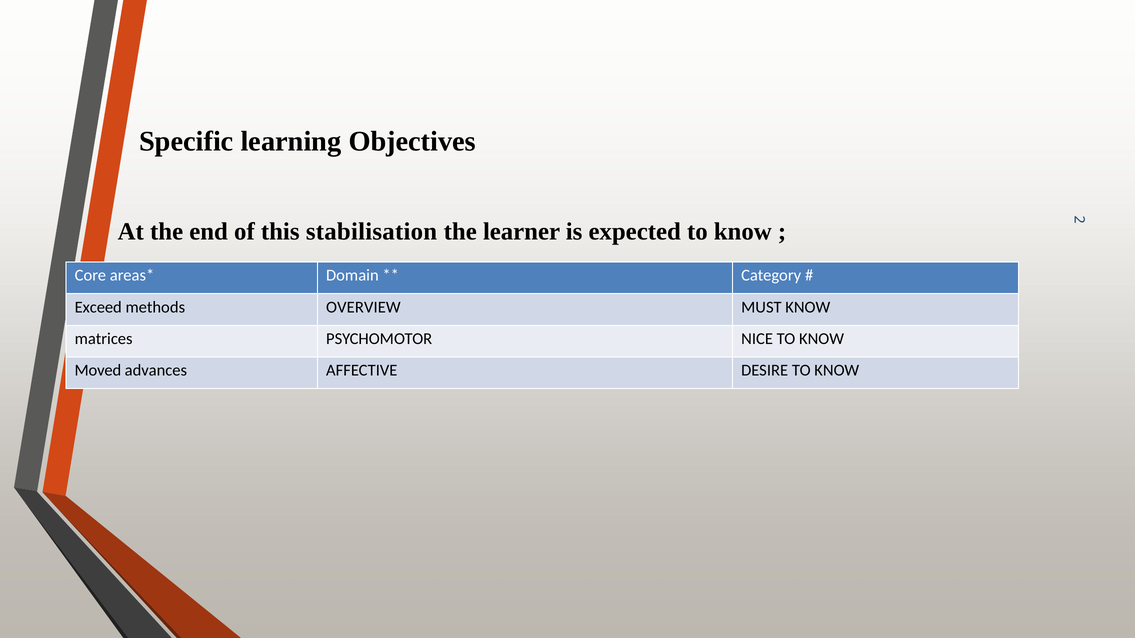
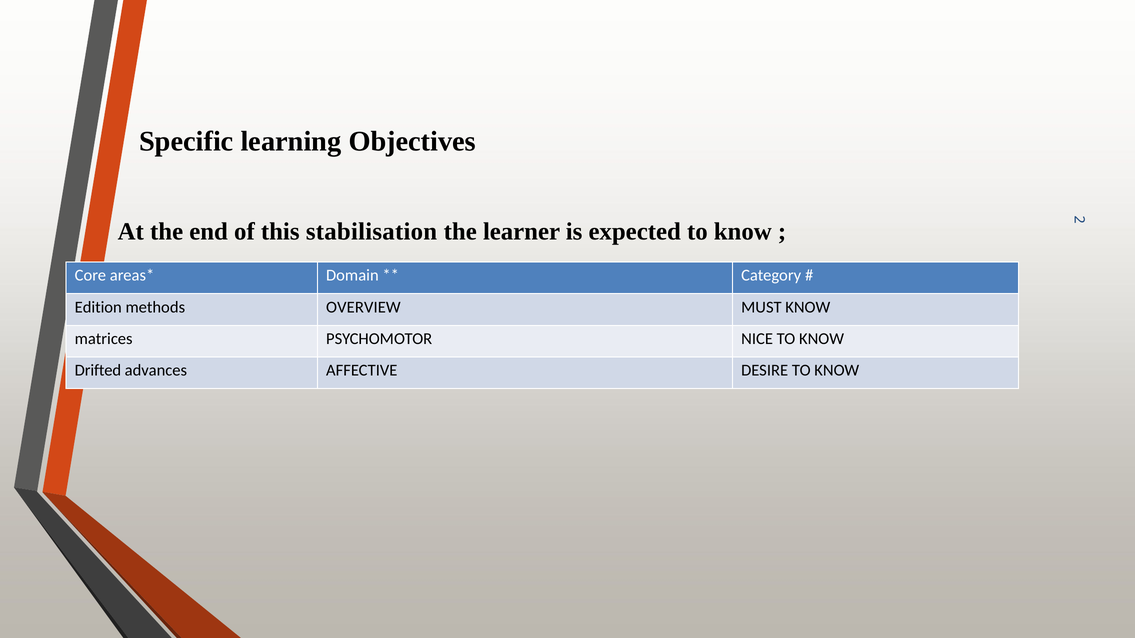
Exceed: Exceed -> Edition
Moved: Moved -> Drifted
